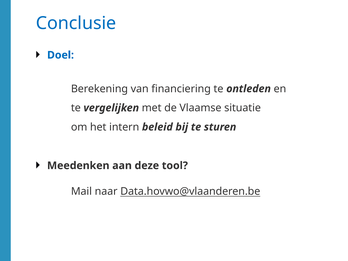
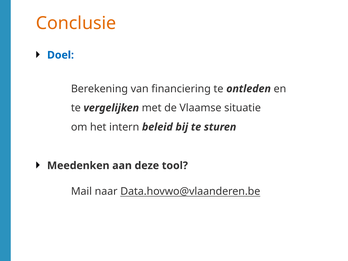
Conclusie colour: blue -> orange
